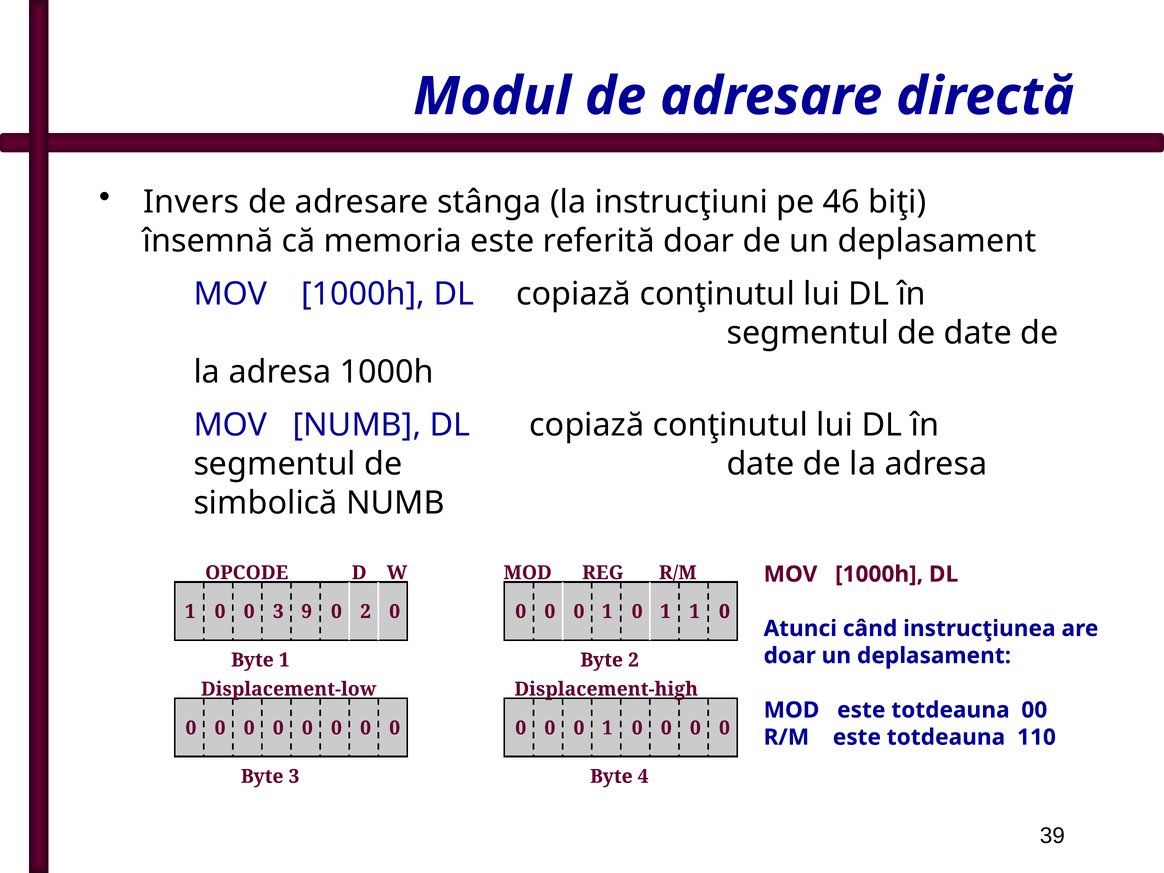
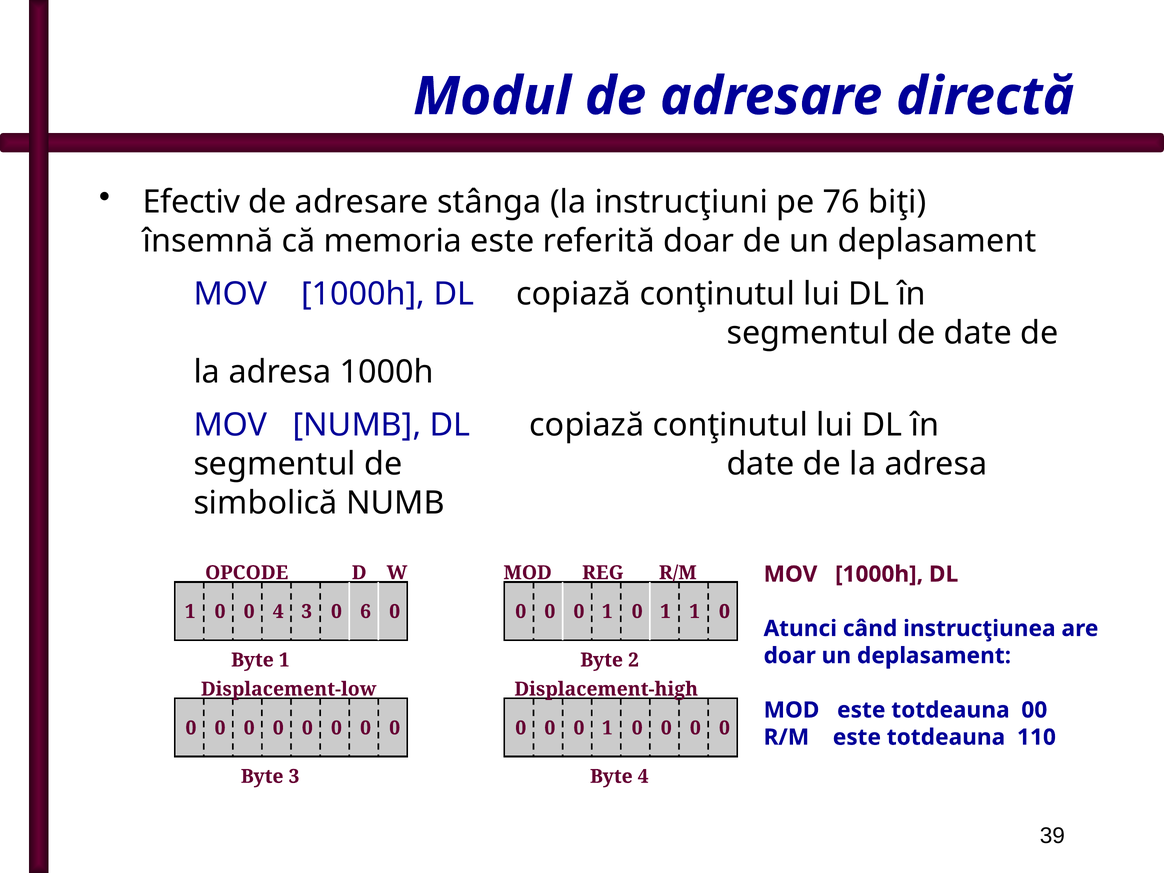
Invers: Invers -> Efectiv
46: 46 -> 76
0 3: 3 -> 4
0 9: 9 -> 3
0 2: 2 -> 6
